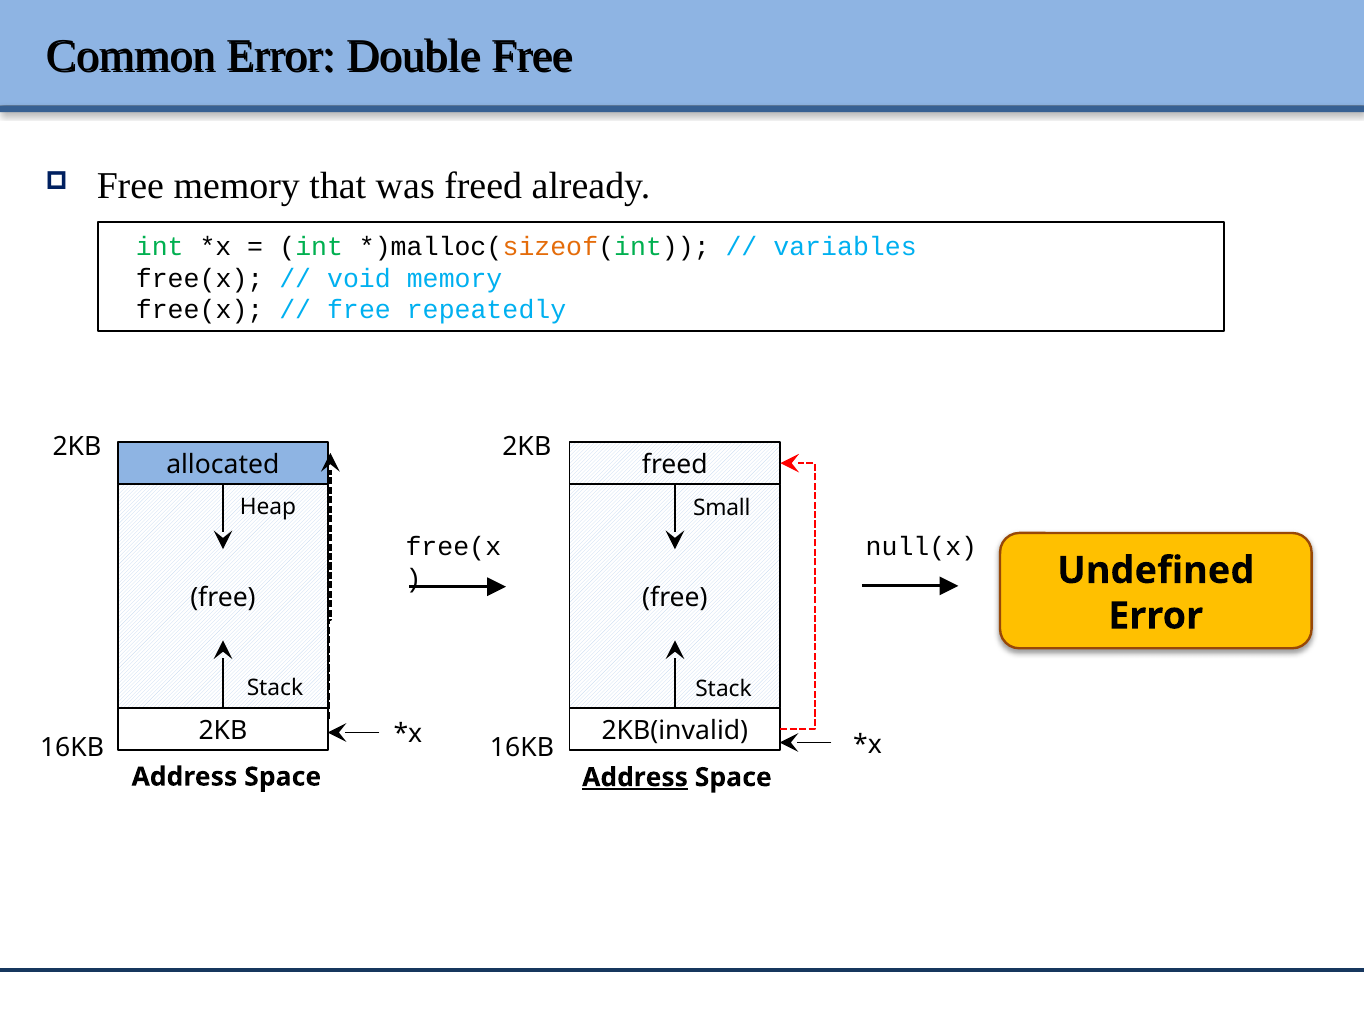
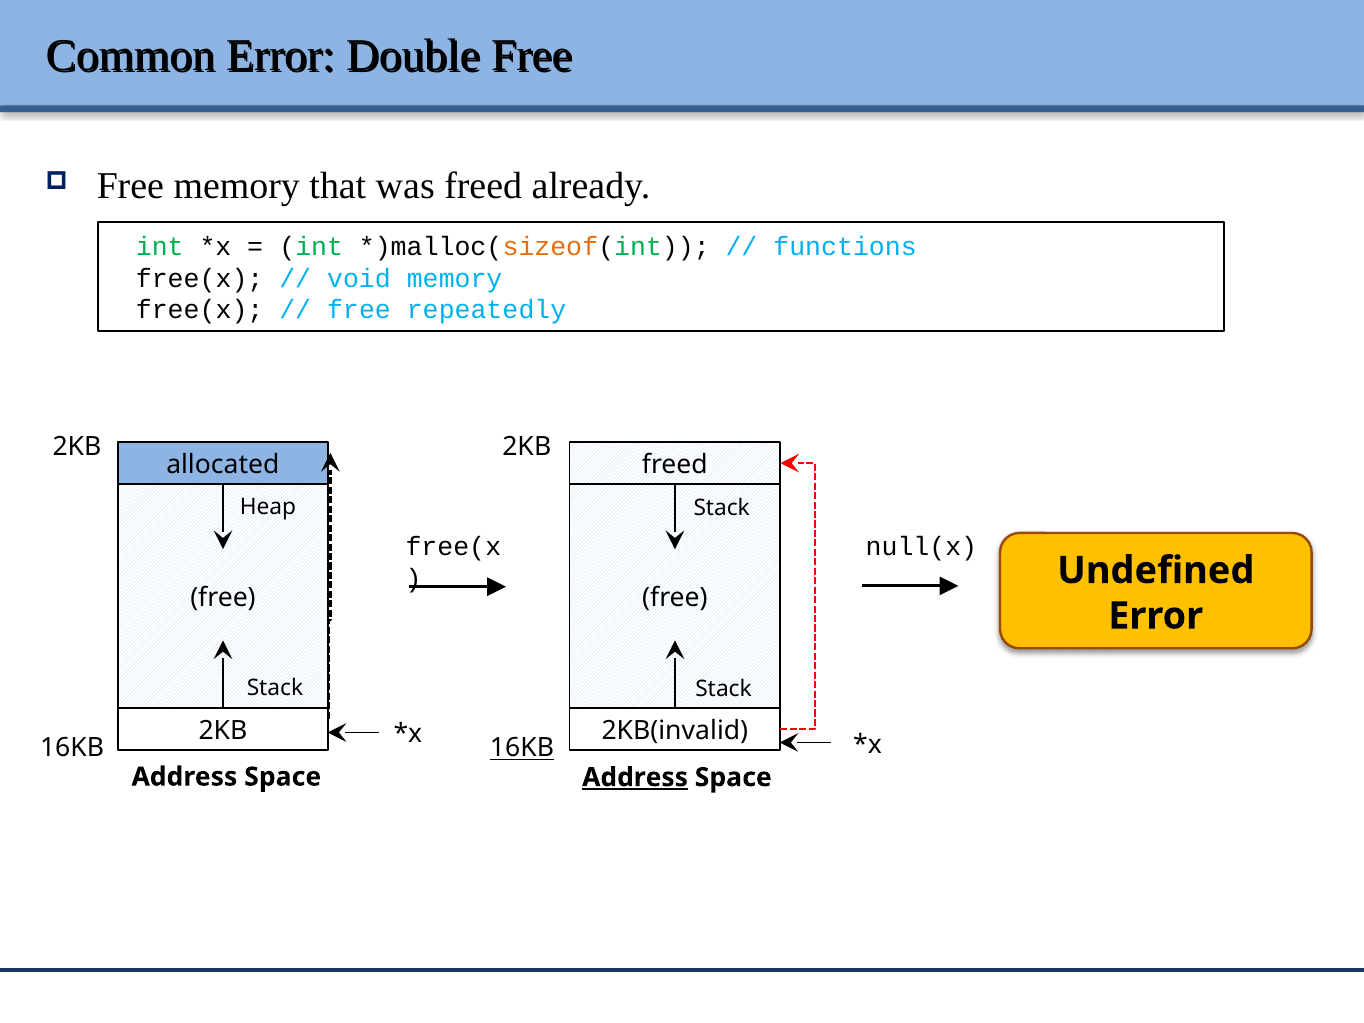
variables: variables -> functions
Small at (722, 508): Small -> Stack
16KB at (522, 748) underline: none -> present
